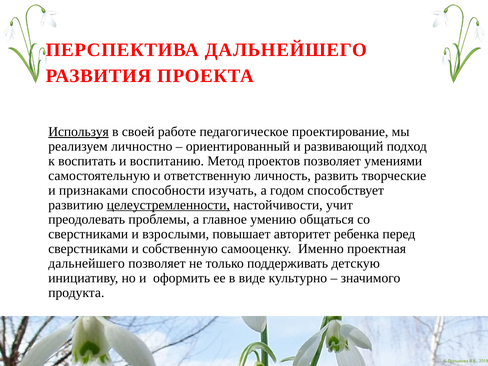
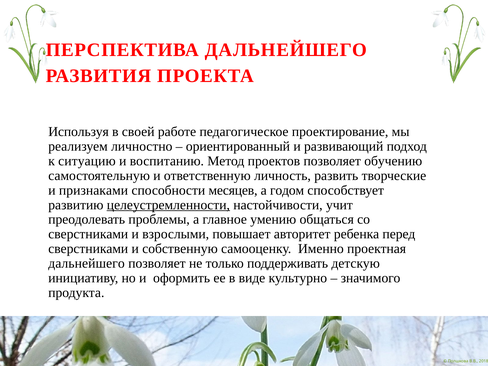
Используя underline: present -> none
воспитать: воспитать -> ситуацию
умениями: умениями -> обучению
изучать: изучать -> месяцев
